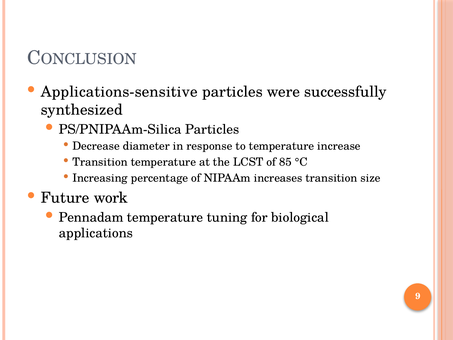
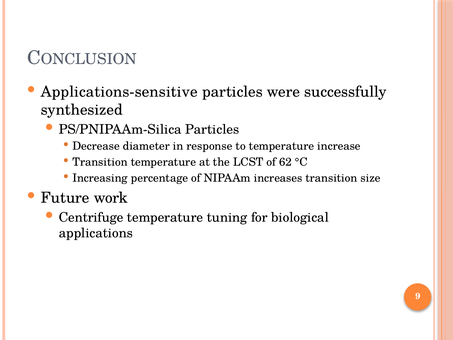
85: 85 -> 62
Pennadam: Pennadam -> Centrifuge
